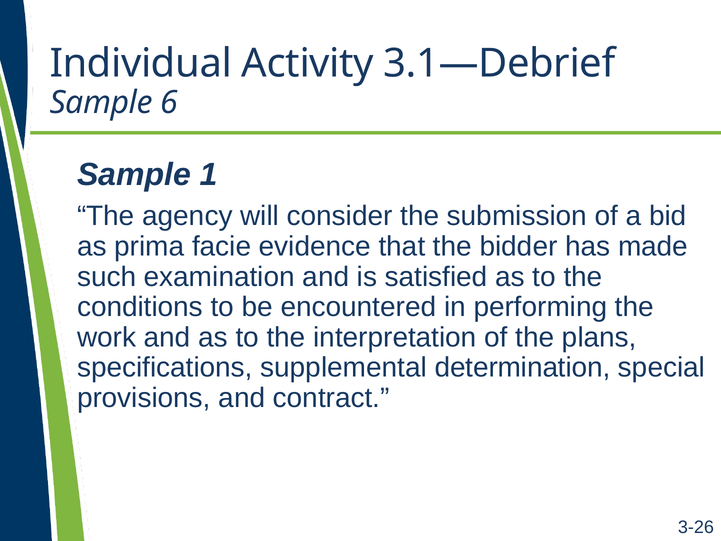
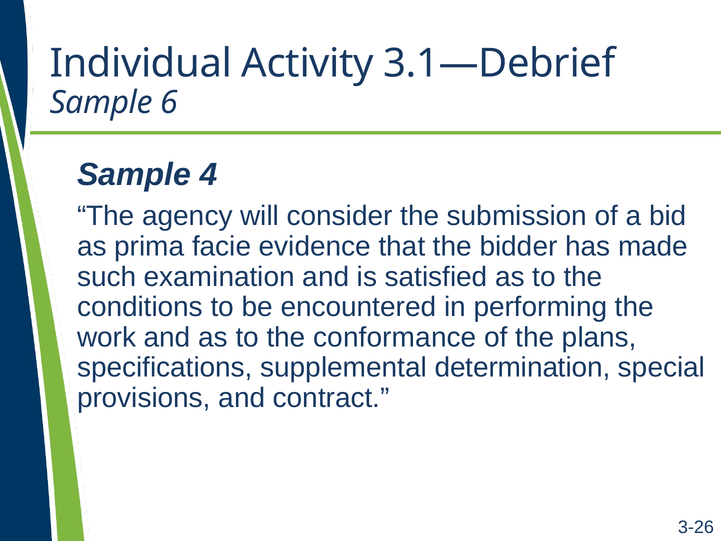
1: 1 -> 4
interpretation: interpretation -> conformance
